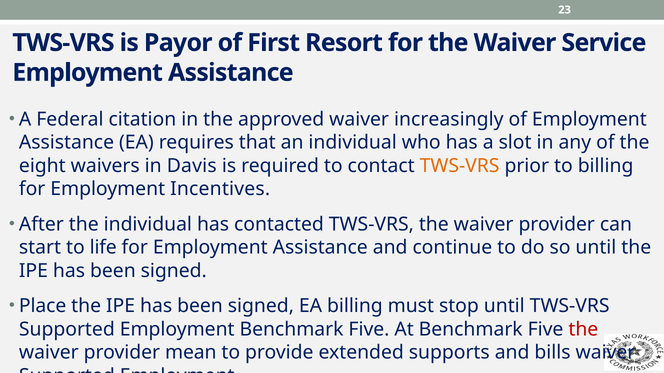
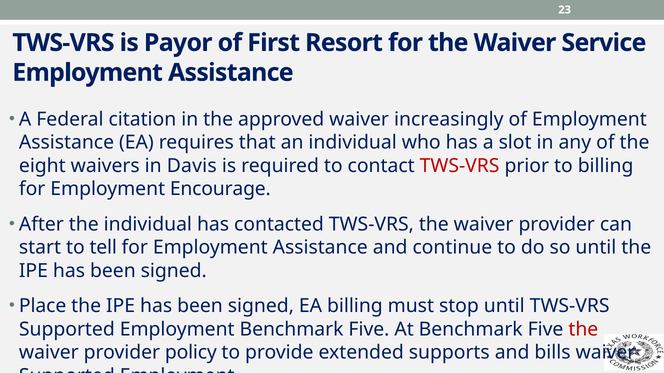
TWS-VRS at (460, 166) colour: orange -> red
Incentives: Incentives -> Encourage
life: life -> tell
mean: mean -> policy
